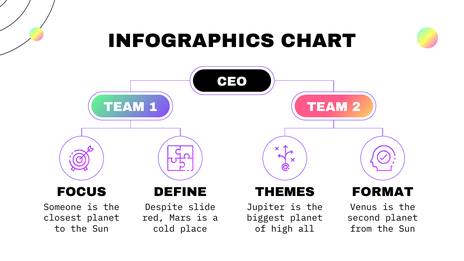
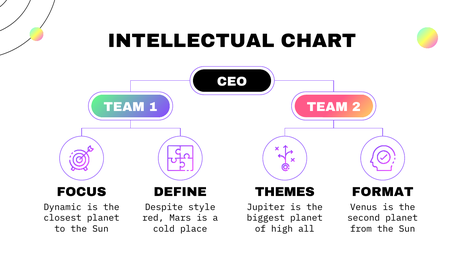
INFOGRAPHICS: INFOGRAPHICS -> INTELLECTUAL
Someone: Someone -> Dynamic
slide: slide -> style
